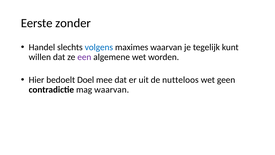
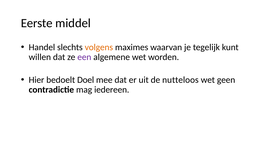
zonder: zonder -> middel
volgens colour: blue -> orange
mag waarvan: waarvan -> iedereen
